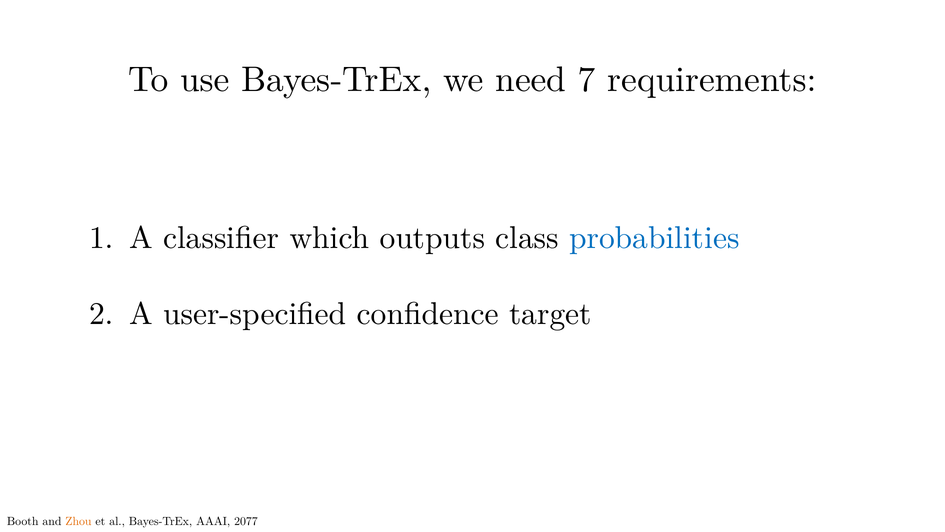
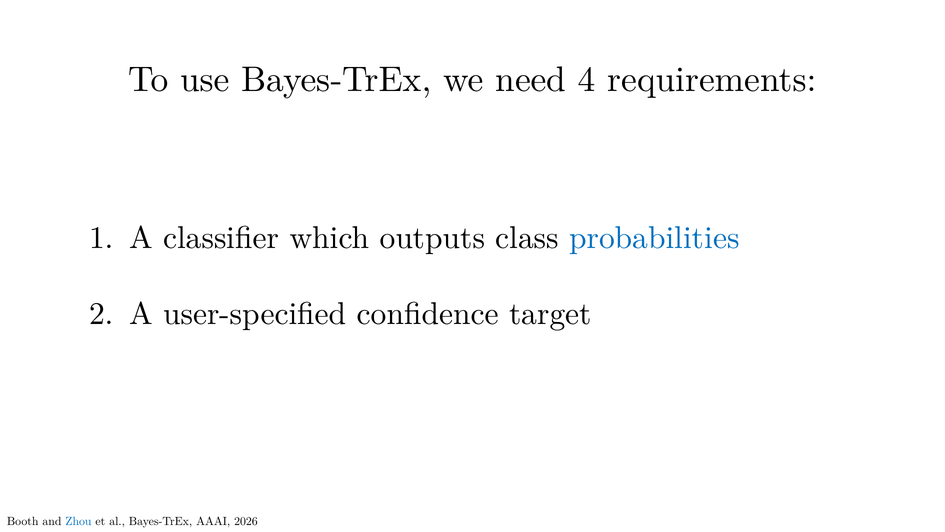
7: 7 -> 4
Zhou colour: orange -> blue
2077: 2077 -> 2026
